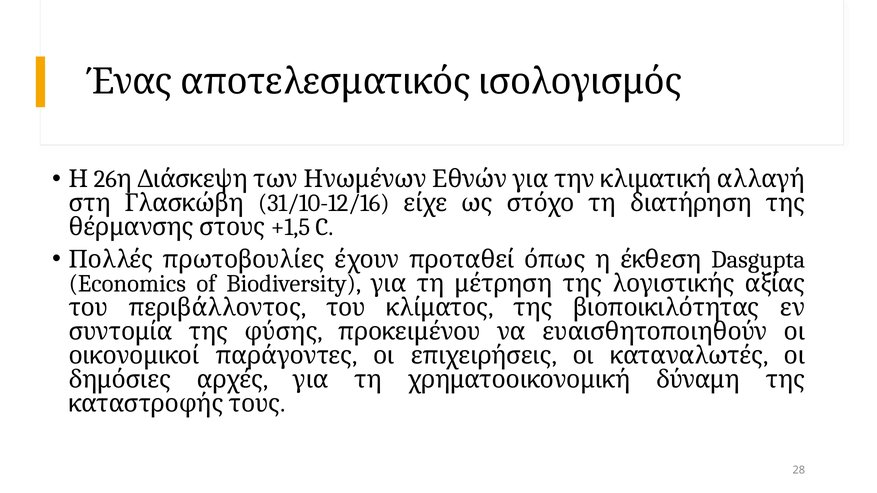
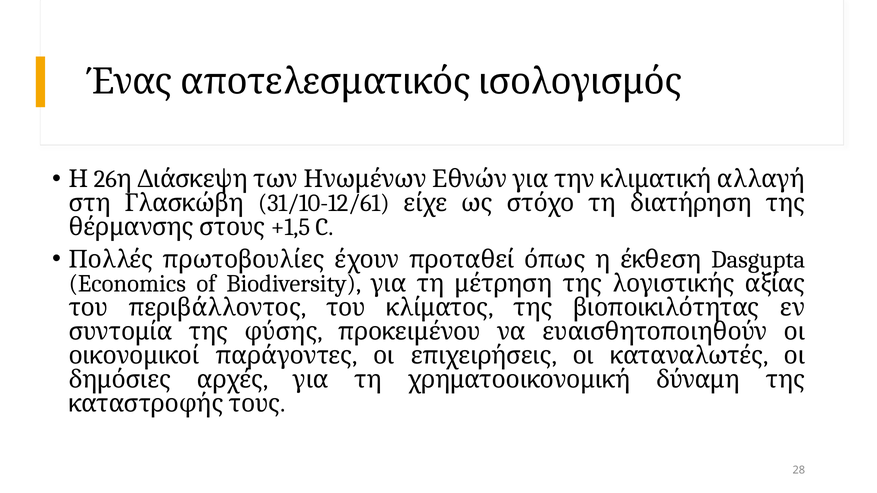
31/10-12/16: 31/10-12/16 -> 31/10-12/61
